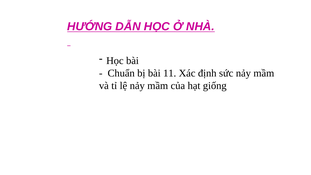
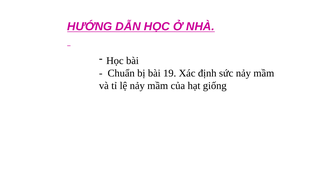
11: 11 -> 19
